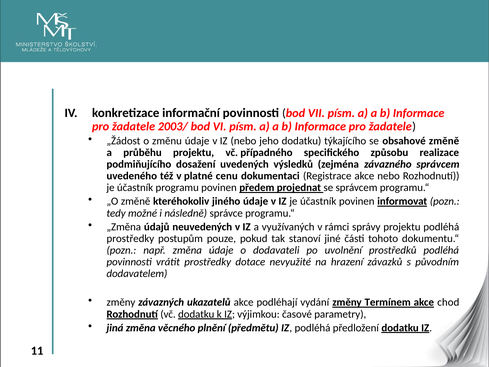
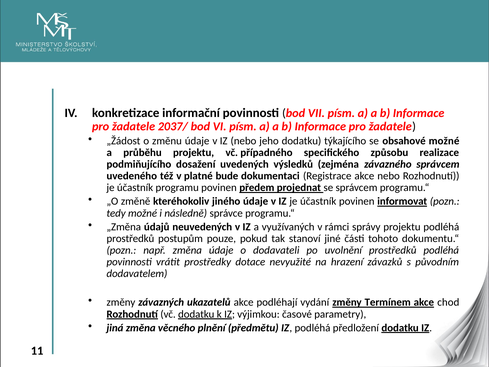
2003/: 2003/ -> 2037/
obsahové změně: změně -> možné
cenu: cenu -> bude
prostředky at (130, 238): prostředky -> prostředků
